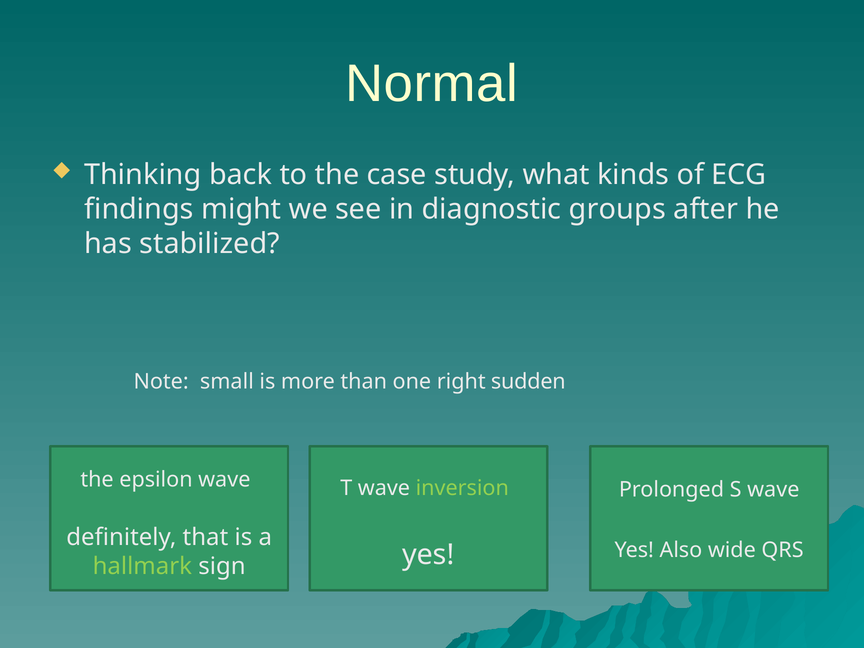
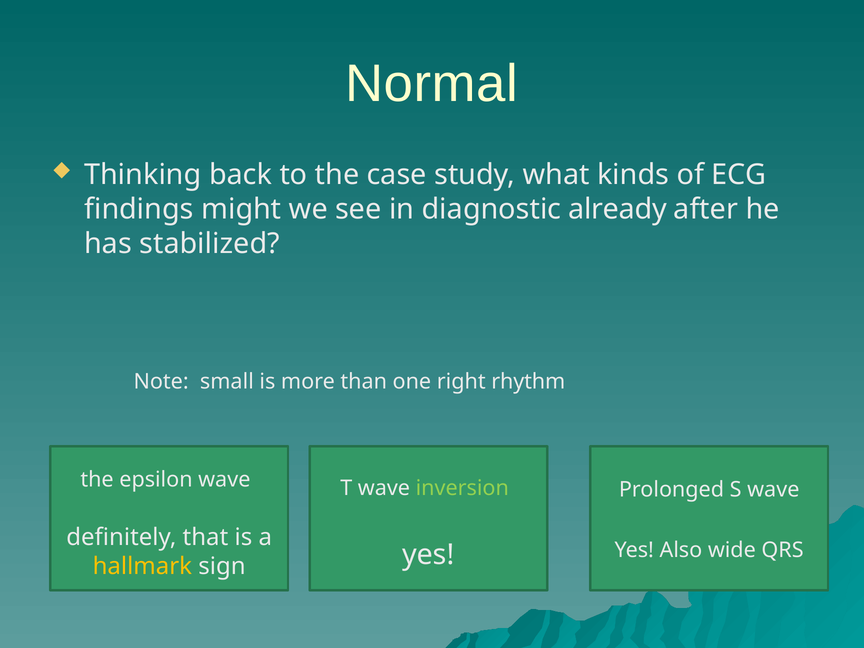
groups: groups -> already
sudden: sudden -> rhythm
hallmark colour: light green -> yellow
